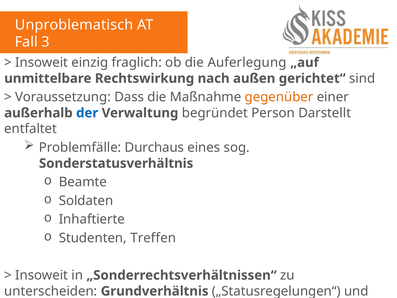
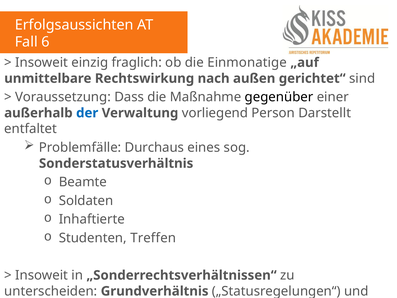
Unproblematisch: Unproblematisch -> Erfolgsaussichten
3: 3 -> 6
Auferlegung: Auferlegung -> Einmonatige
gegenüber colour: orange -> black
begründet: begründet -> vorliegend
